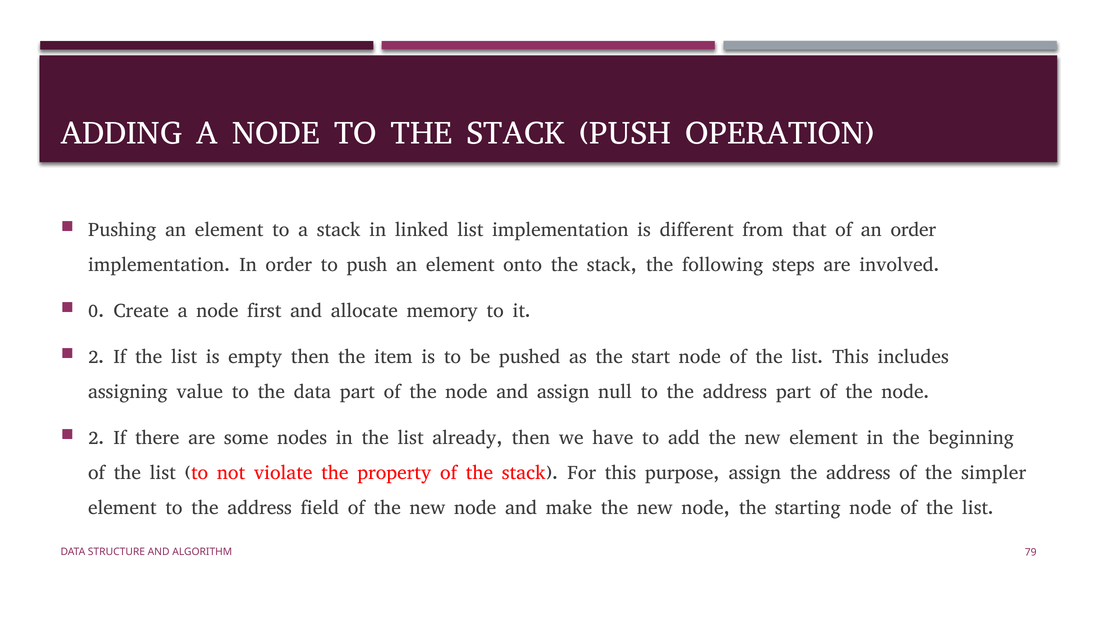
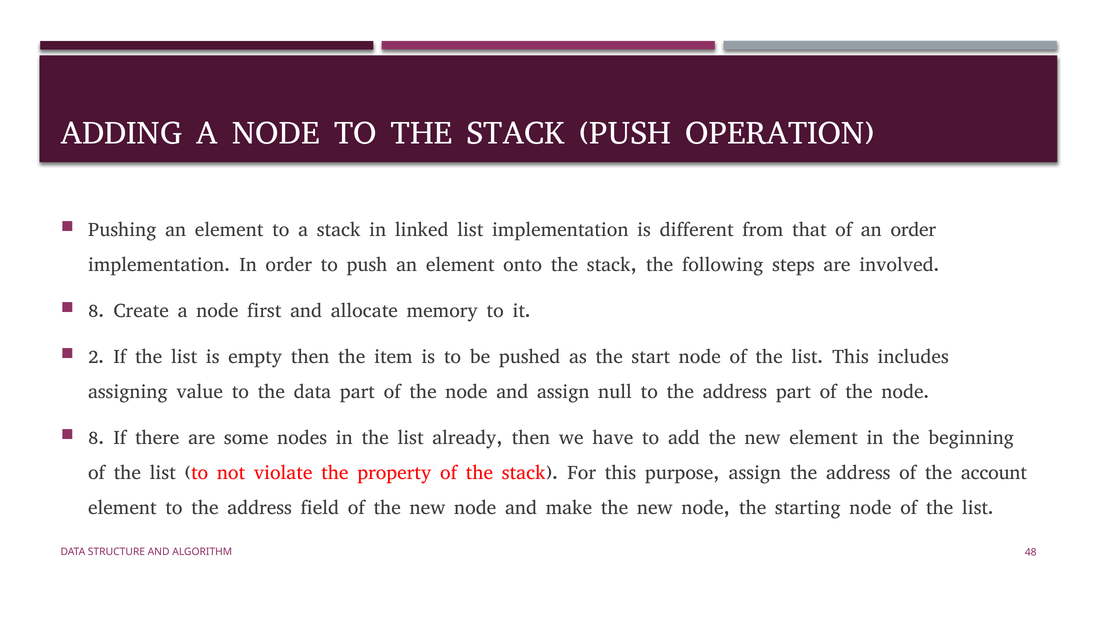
0 at (96, 311): 0 -> 8
2 at (96, 438): 2 -> 8
simpler: simpler -> account
79: 79 -> 48
